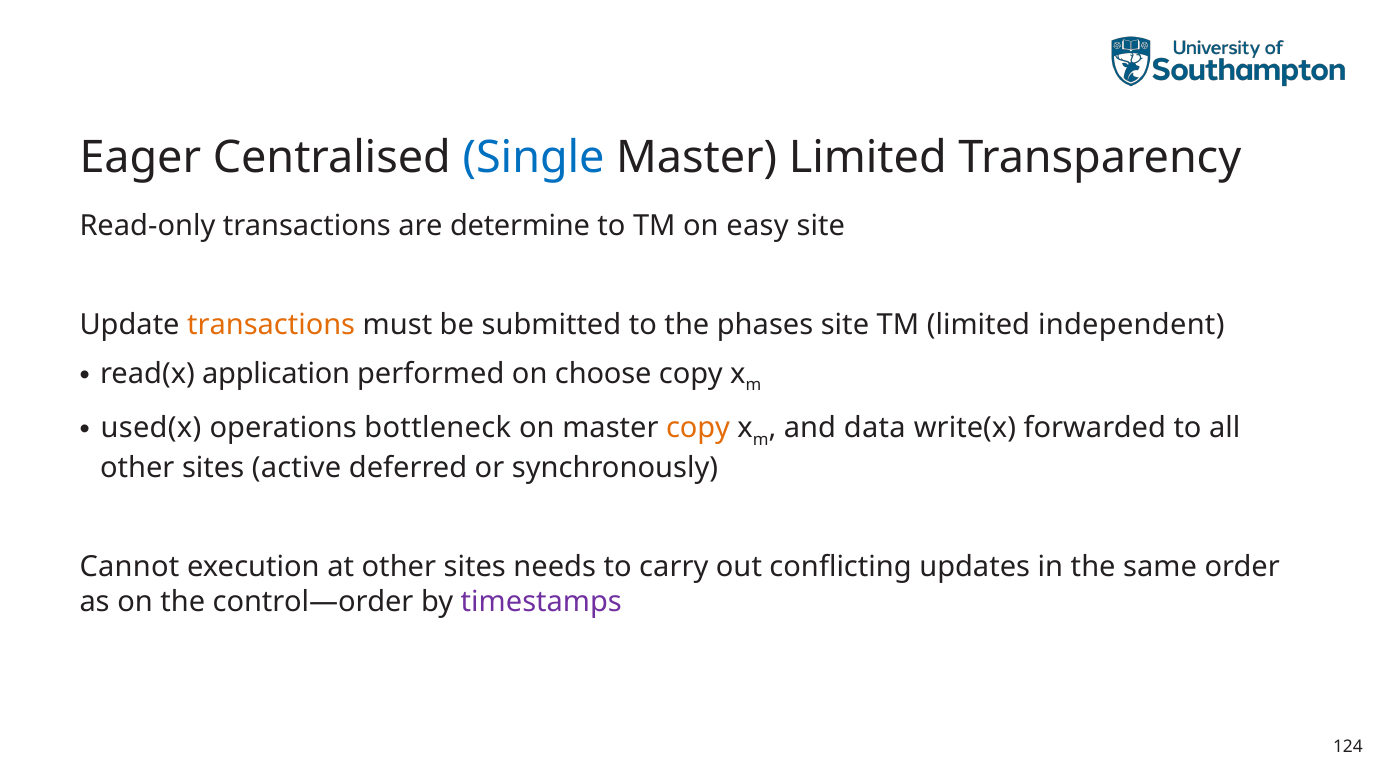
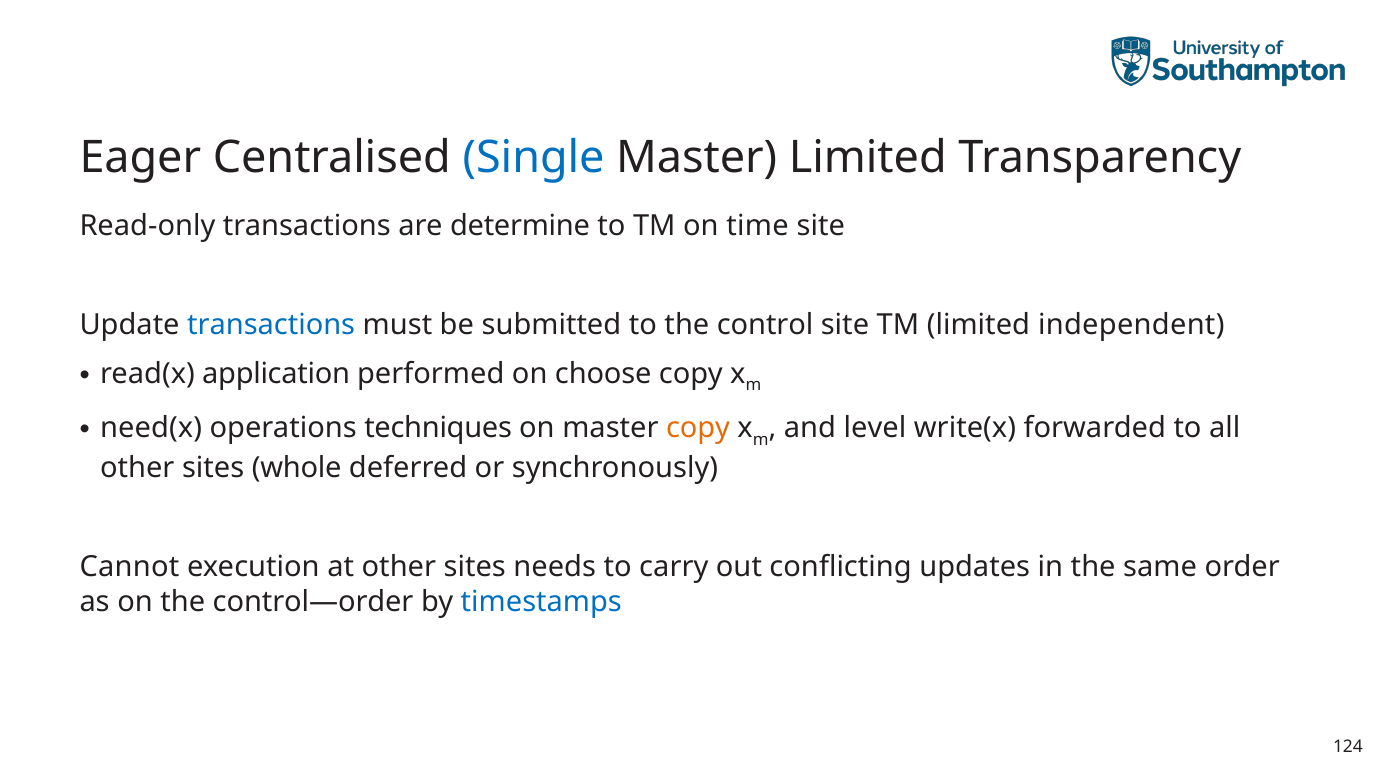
easy: easy -> time
transactions at (271, 325) colour: orange -> blue
phases: phases -> control
used(x: used(x -> need(x
bottleneck: bottleneck -> techniques
data: data -> level
active: active -> whole
timestamps colour: purple -> blue
